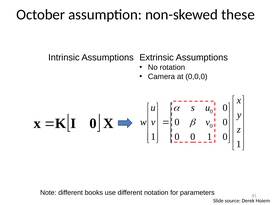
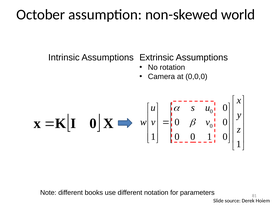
these: these -> world
